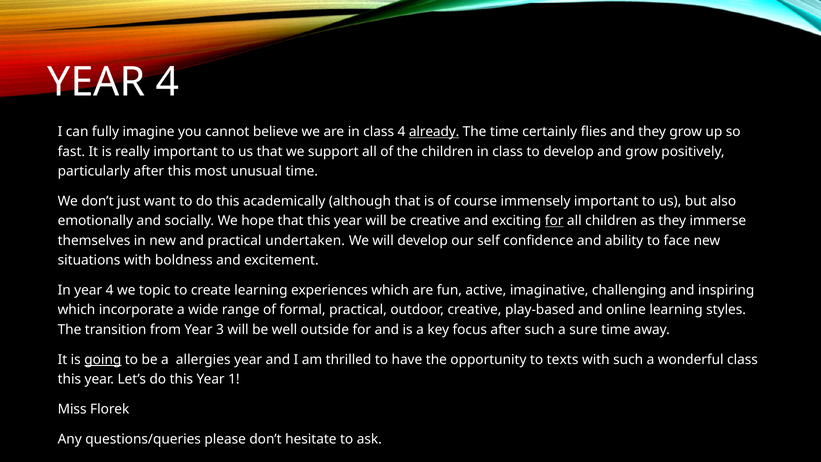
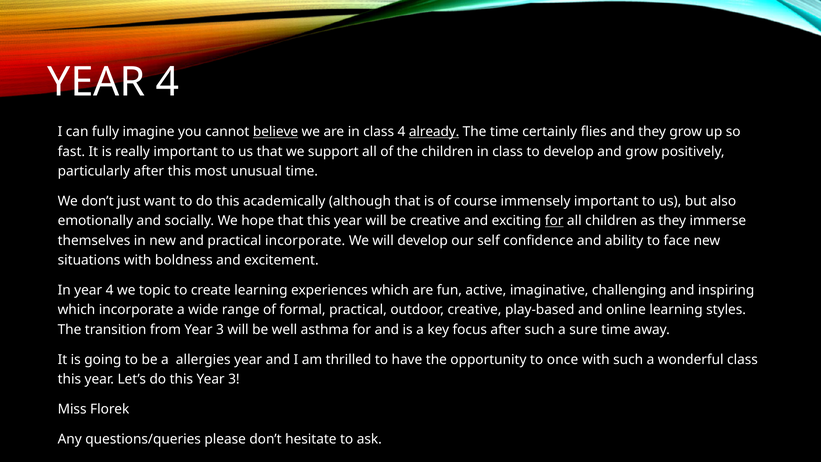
believe underline: none -> present
practical undertaken: undertaken -> incorporate
outside: outside -> asthma
going underline: present -> none
texts: texts -> once
this Year 1: 1 -> 3
